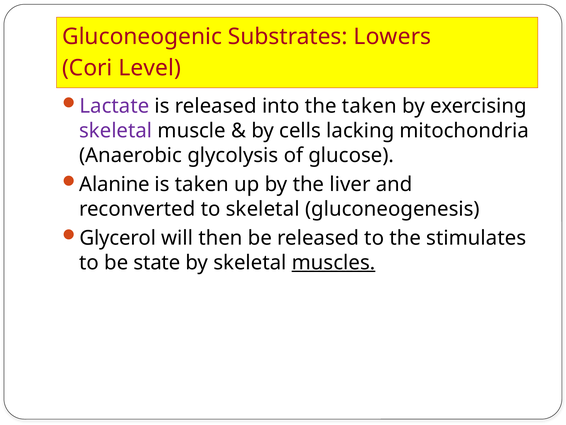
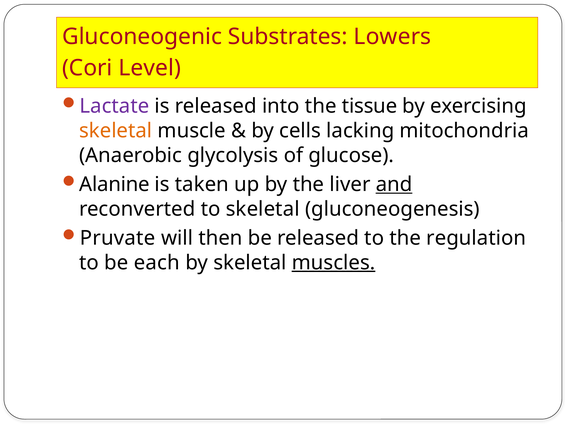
the taken: taken -> tissue
skeletal at (116, 131) colour: purple -> orange
and underline: none -> present
Glycerol: Glycerol -> Pruvate
stimulates: stimulates -> regulation
state: state -> each
